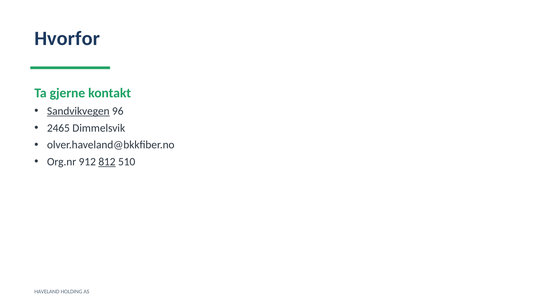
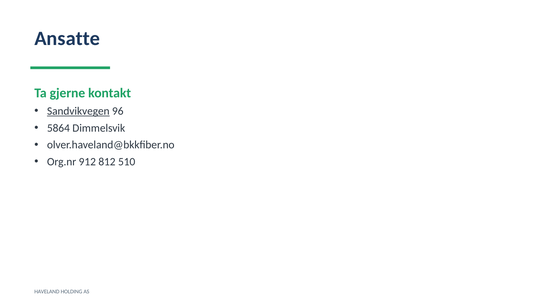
Hvorfor: Hvorfor -> Ansatte
2465: 2465 -> 5864
812 underline: present -> none
